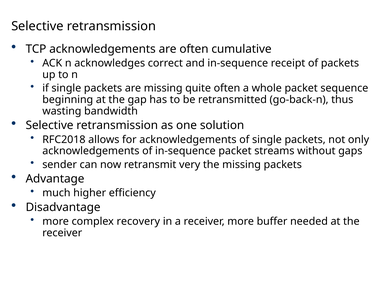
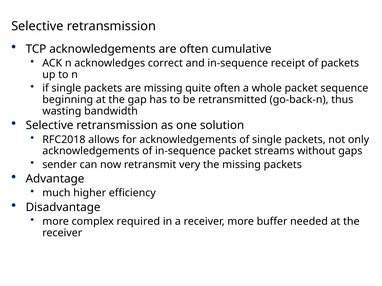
recovery: recovery -> required
